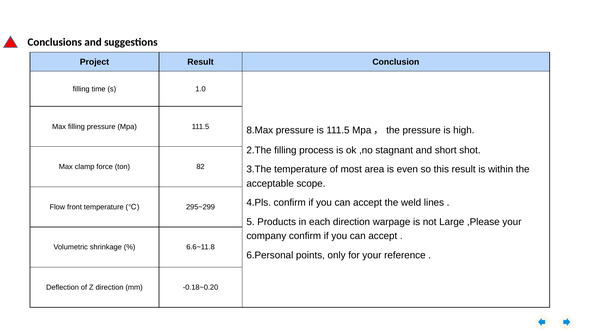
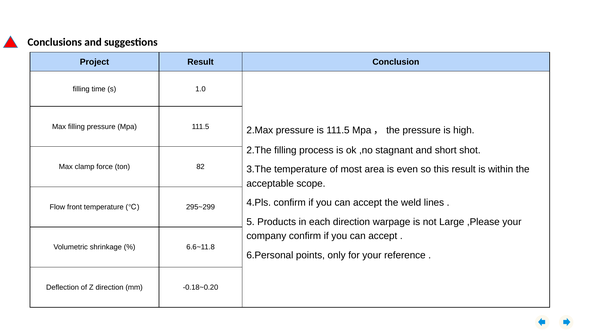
8.Max: 8.Max -> 2.Max
